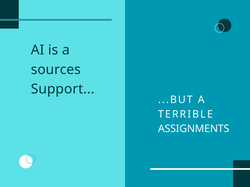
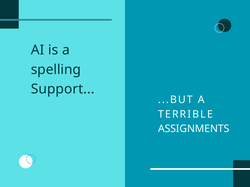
sources: sources -> spelling
